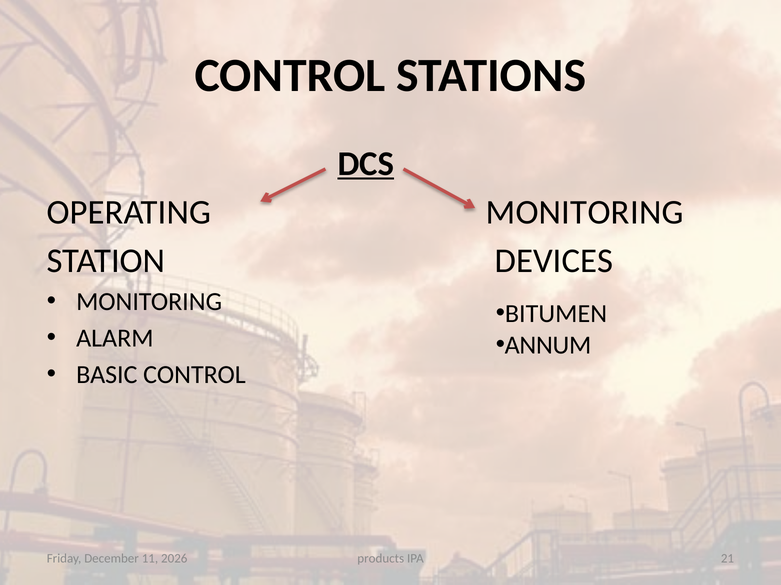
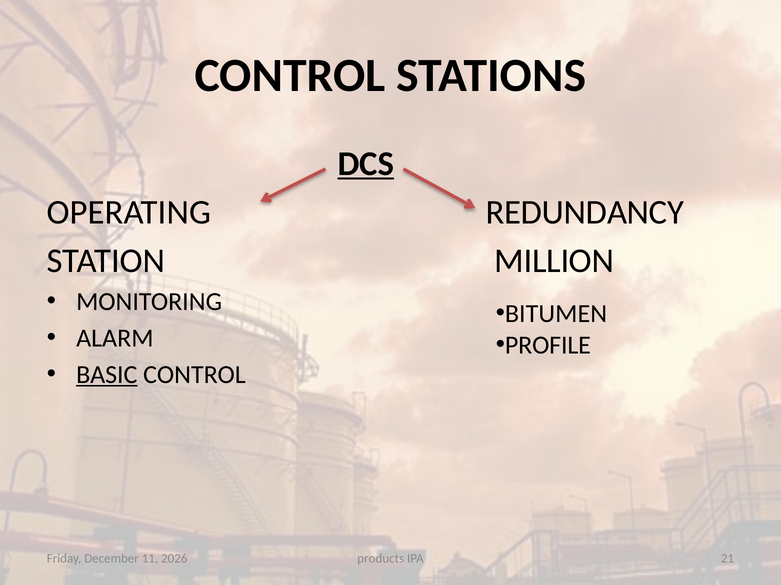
OPERATING MONITORING: MONITORING -> REDUNDANCY
DEVICES: DEVICES -> MILLION
ANNUM: ANNUM -> PROFILE
BASIC underline: none -> present
